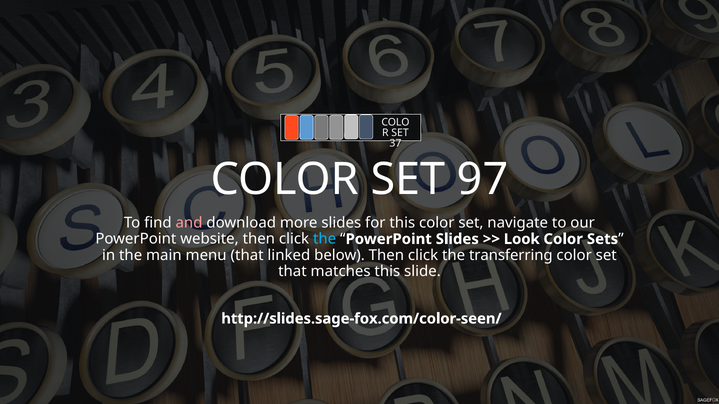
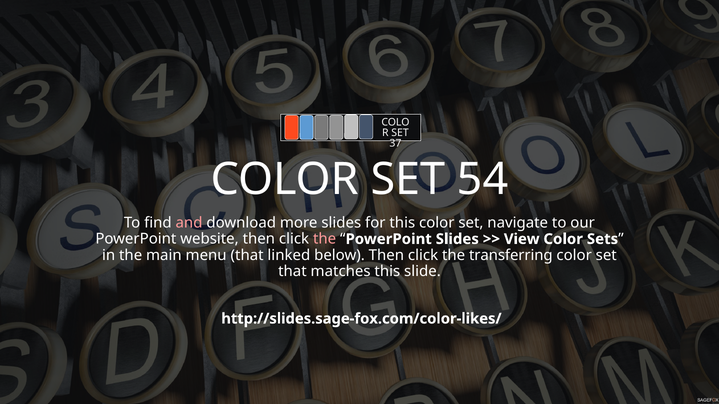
97: 97 -> 54
the at (325, 239) colour: light blue -> pink
Look: Look -> View
http://slides.sage-fox.com/color-seen/: http://slides.sage-fox.com/color-seen/ -> http://slides.sage-fox.com/color-likes/
